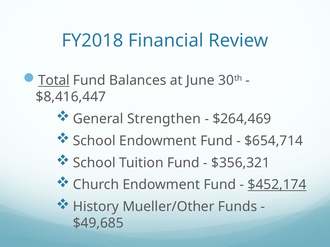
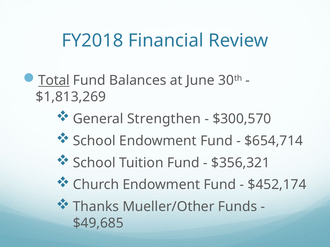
$8,416,447: $8,416,447 -> $1,813,269
$264,469: $264,469 -> $300,570
$452,174 underline: present -> none
History: History -> Thanks
